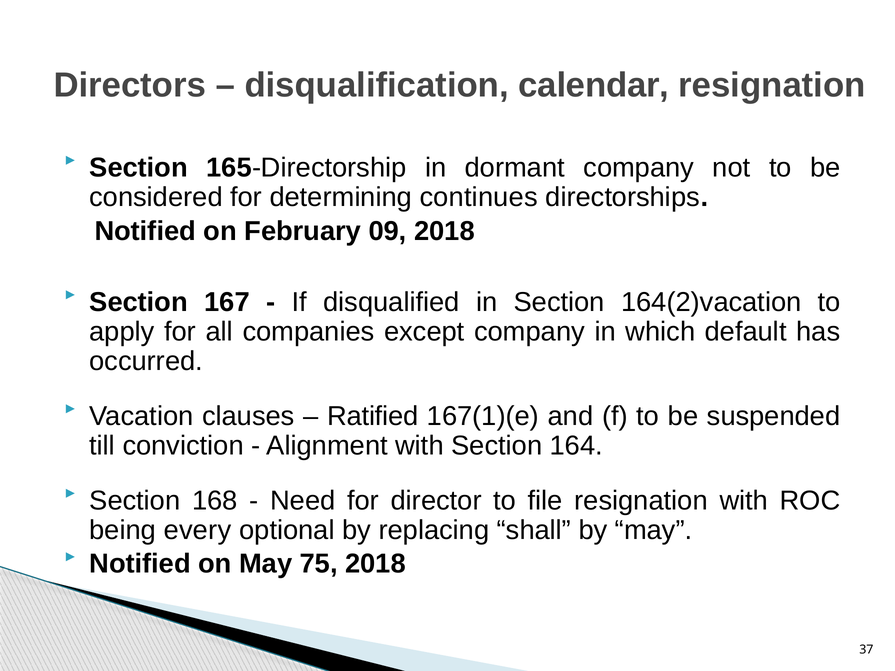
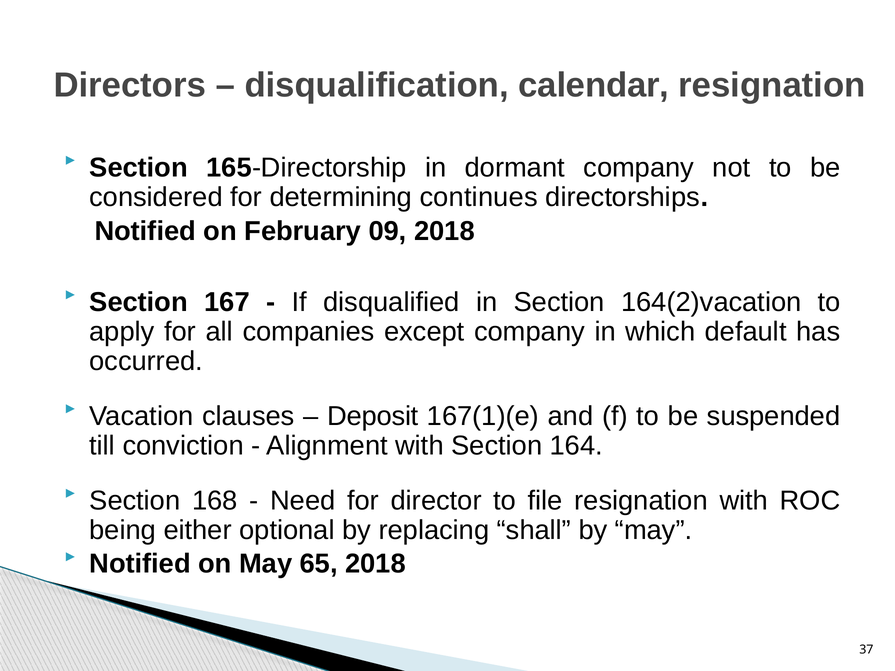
Ratified: Ratified -> Deposit
every: every -> either
75: 75 -> 65
